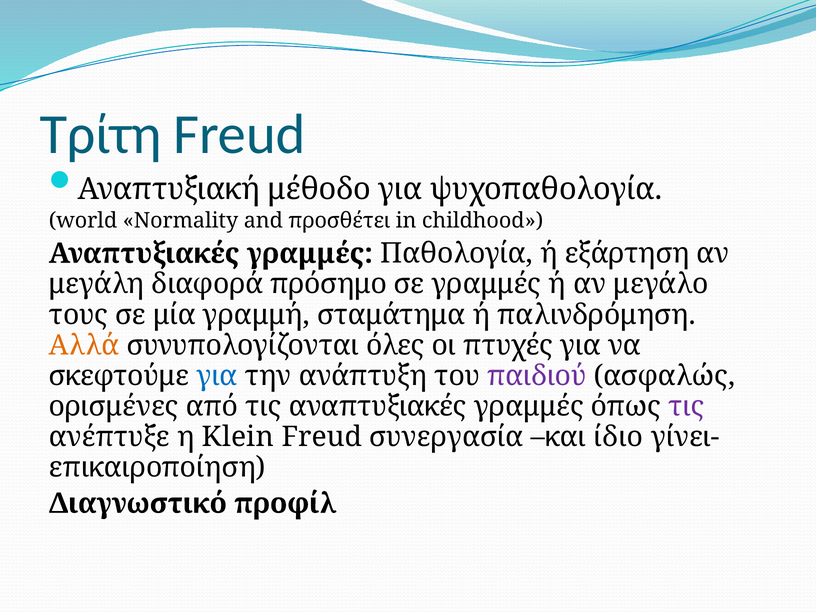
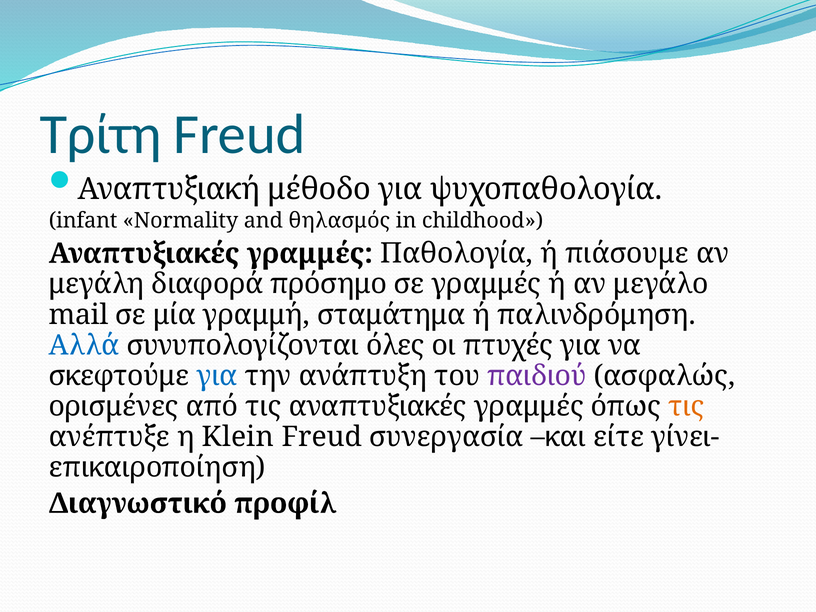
world: world -> infant
προσθέτει: προσθέτει -> θηλασμός
εξάρτηση: εξάρτηση -> πιάσουμε
τους: τους -> mail
Αλλά colour: orange -> blue
τις at (686, 406) colour: purple -> orange
ίδιο: ίδιο -> είτε
